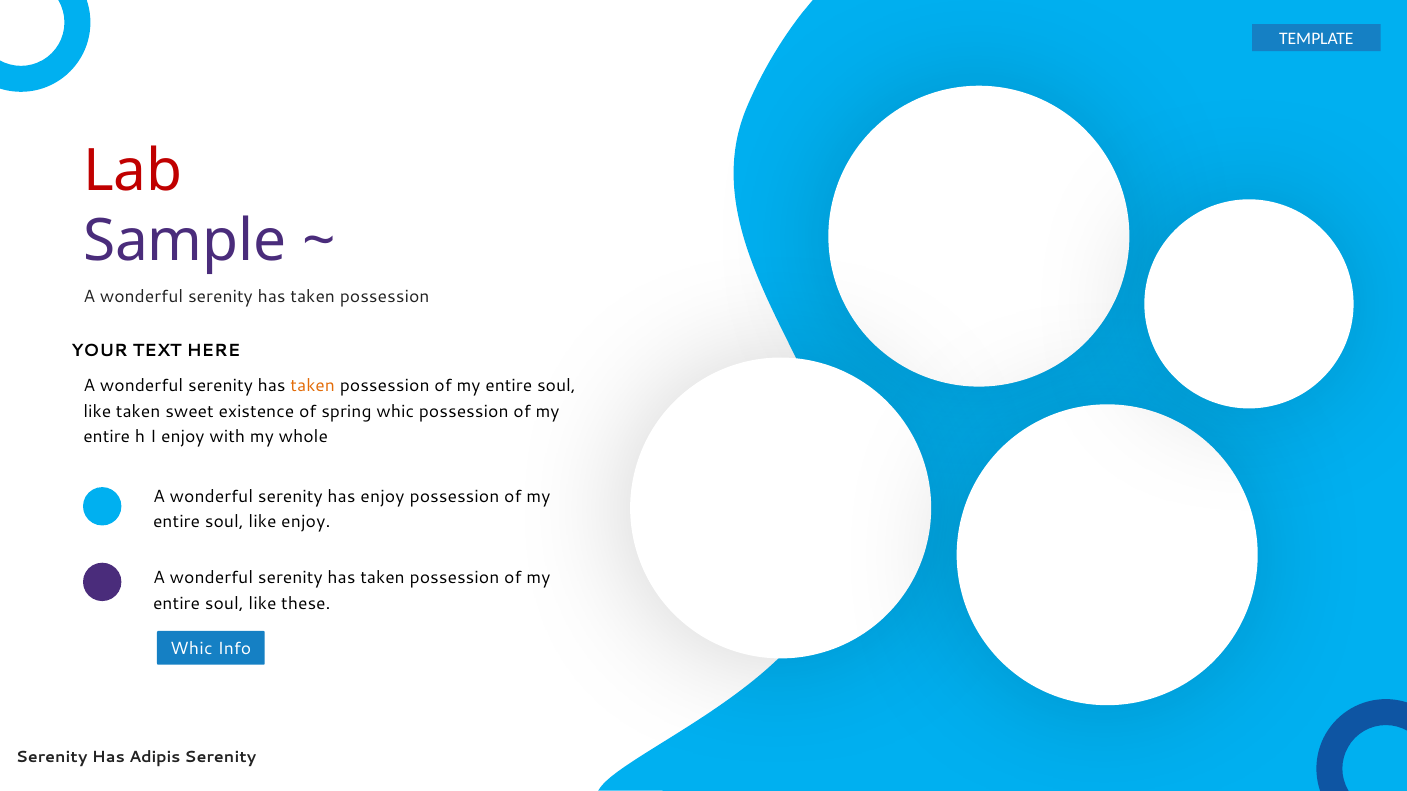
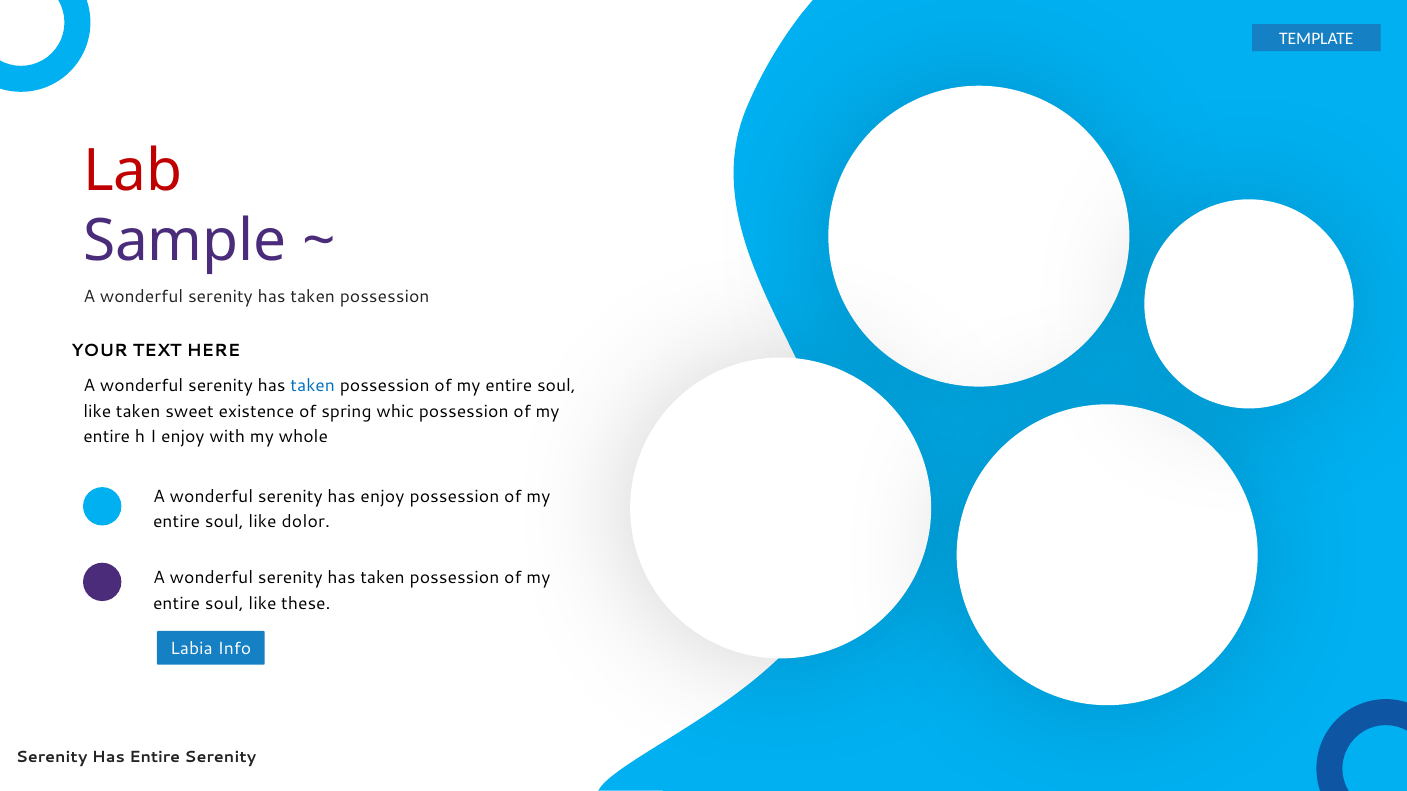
taken at (313, 386) colour: orange -> blue
like enjoy: enjoy -> dolor
Whic at (191, 649): Whic -> Labia
Has Adipis: Adipis -> Entire
